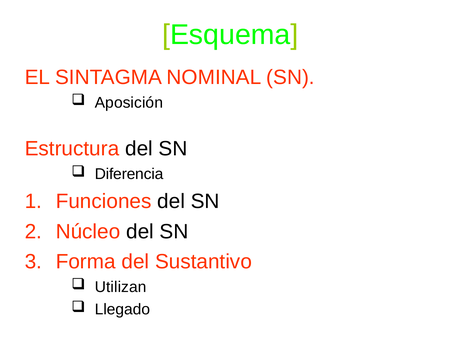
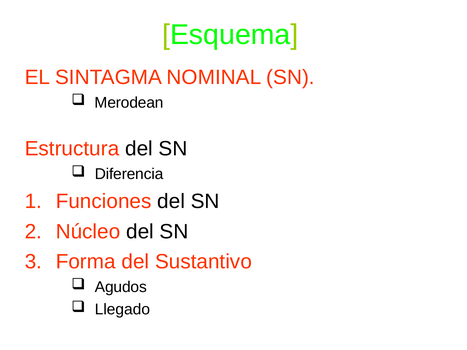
Aposición: Aposición -> Merodean
Utilizan: Utilizan -> Agudos
